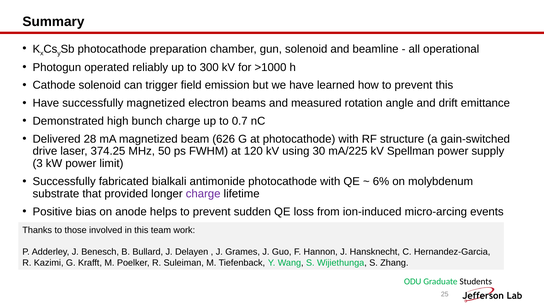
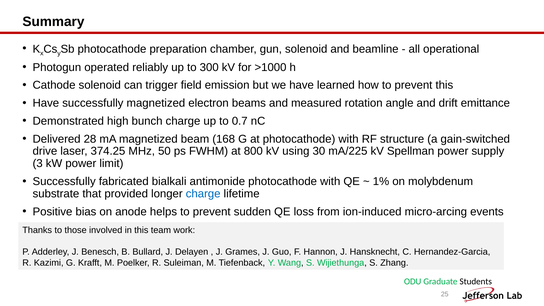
626: 626 -> 168
120: 120 -> 800
6%: 6% -> 1%
charge at (203, 194) colour: purple -> blue
